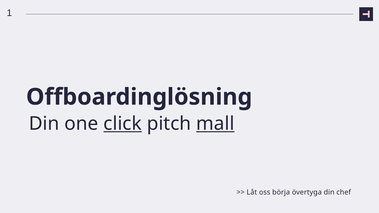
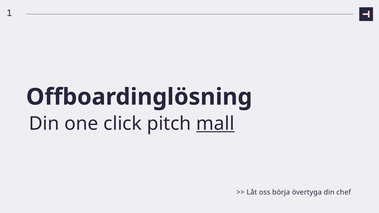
click underline: present -> none
